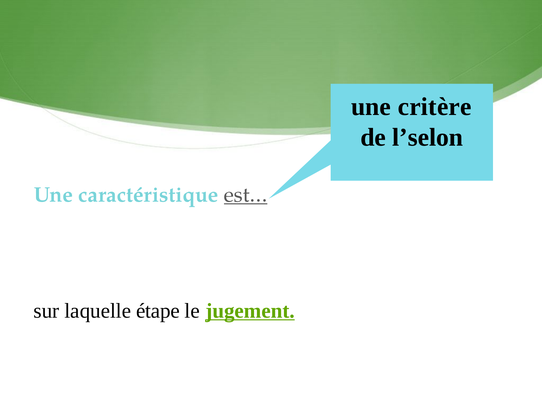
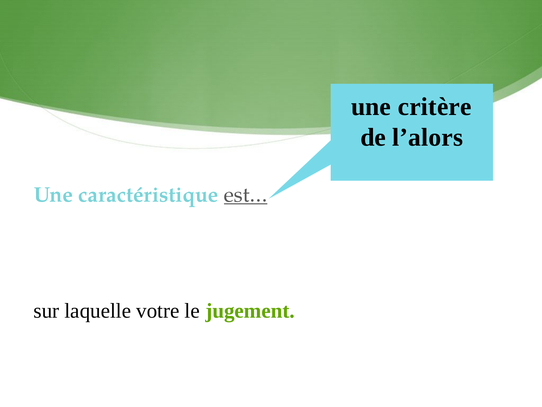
l’selon: l’selon -> l’alors
étape: étape -> votre
jugement underline: present -> none
